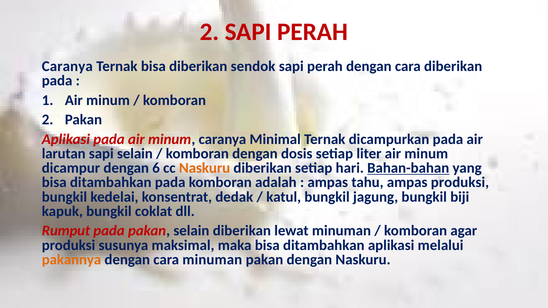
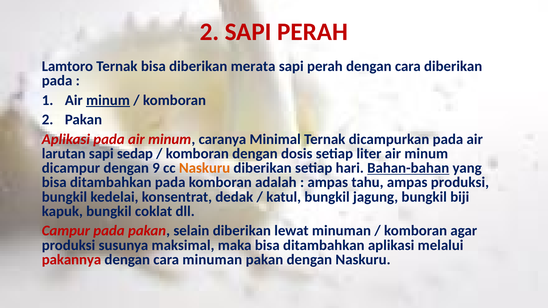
Caranya at (67, 66): Caranya -> Lamtoro
sendok: sendok -> merata
minum at (108, 100) underline: none -> present
sapi selain: selain -> sedap
6: 6 -> 9
Rumput: Rumput -> Campur
pakannya colour: orange -> red
